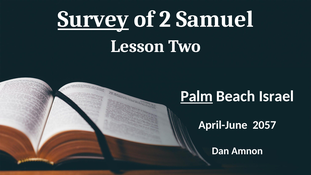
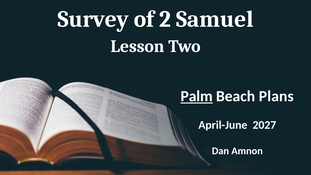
Survey underline: present -> none
Israel: Israel -> Plans
2057: 2057 -> 2027
